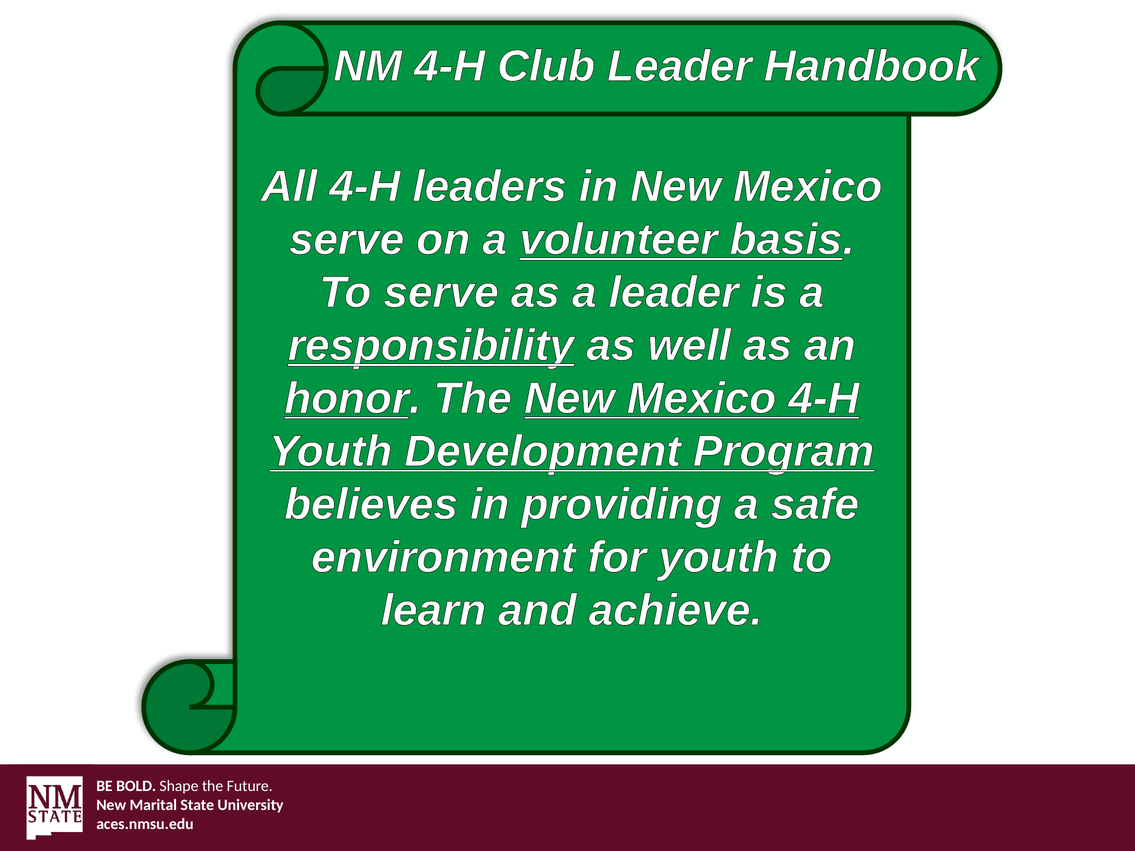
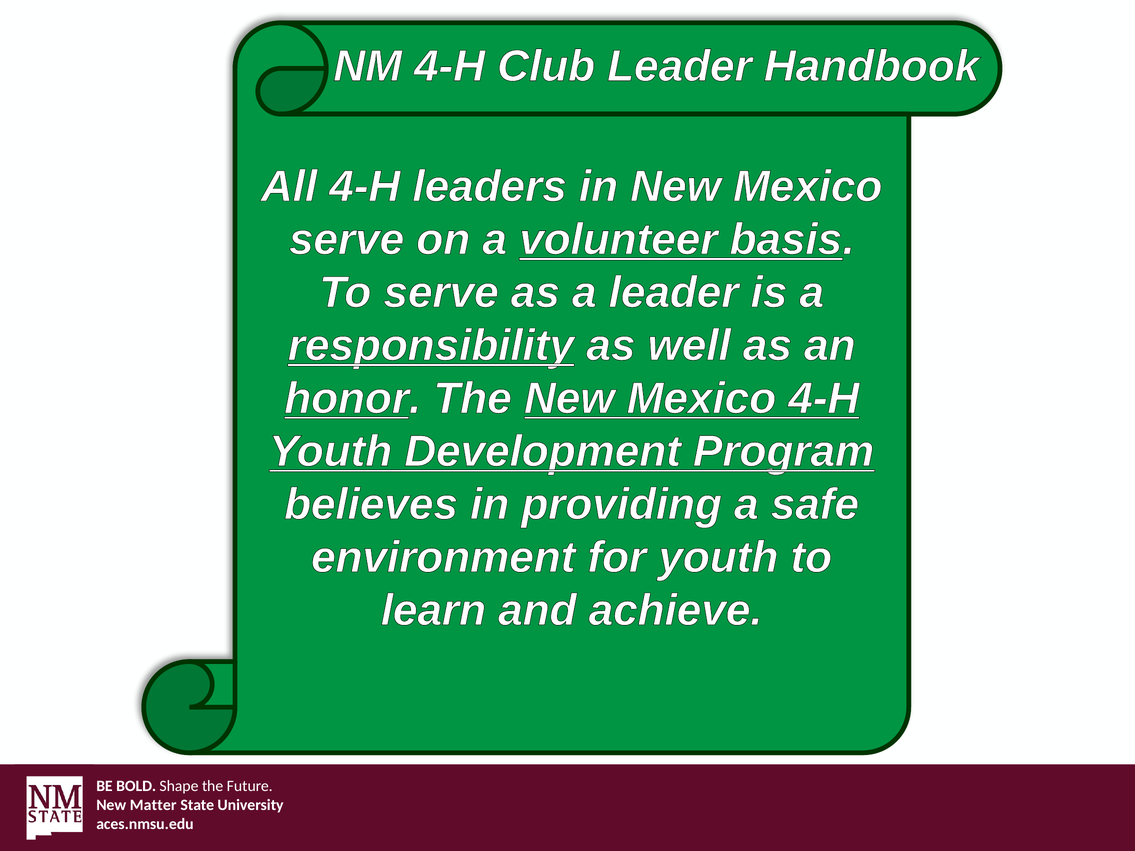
Marital: Marital -> Matter
